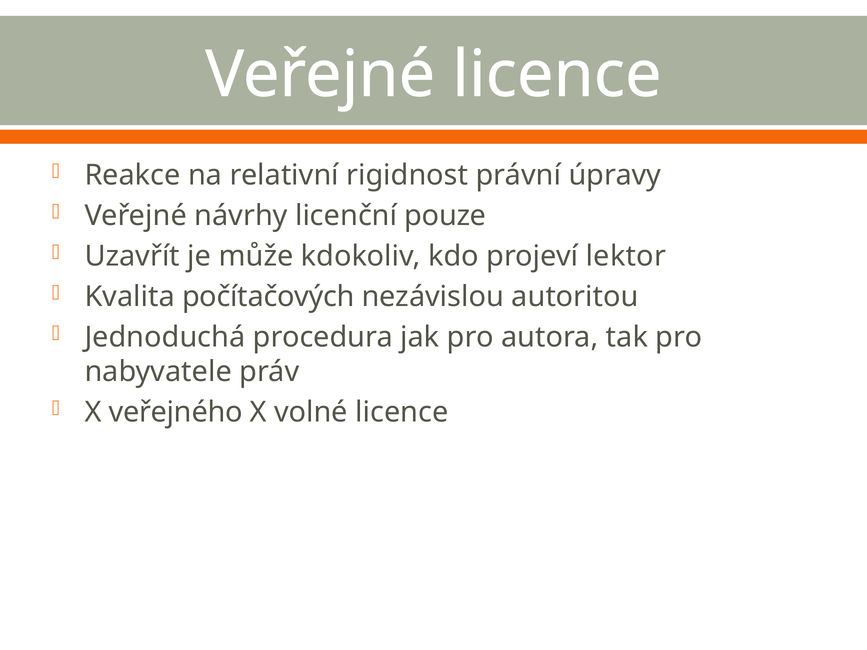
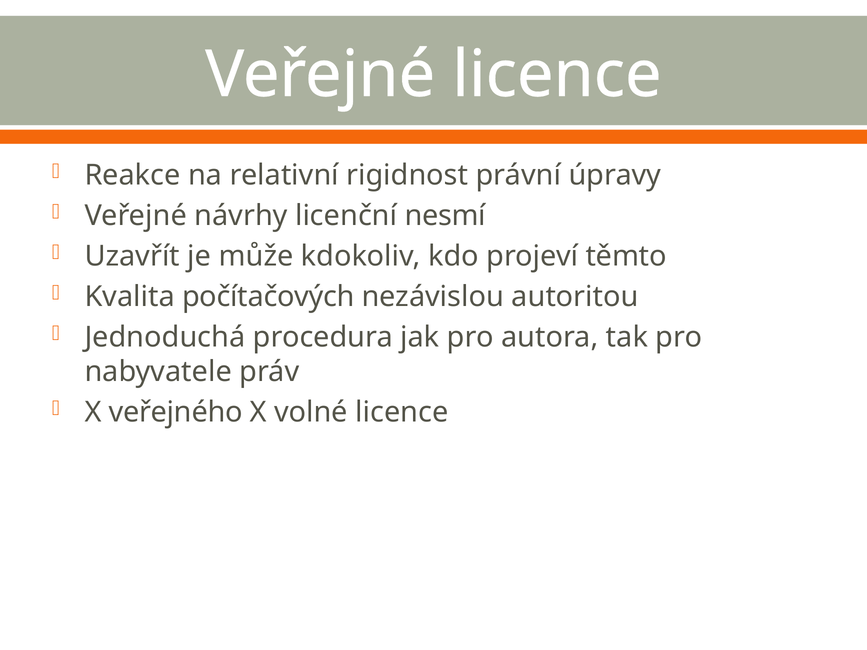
pouze: pouze -> nesmí
lektor: lektor -> těmto
